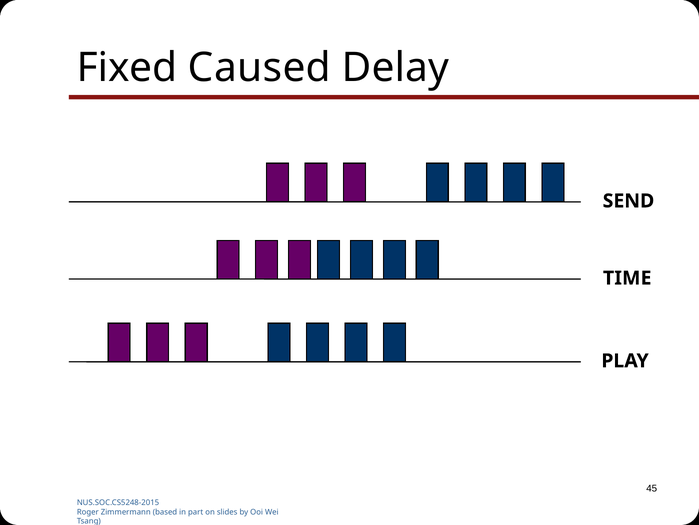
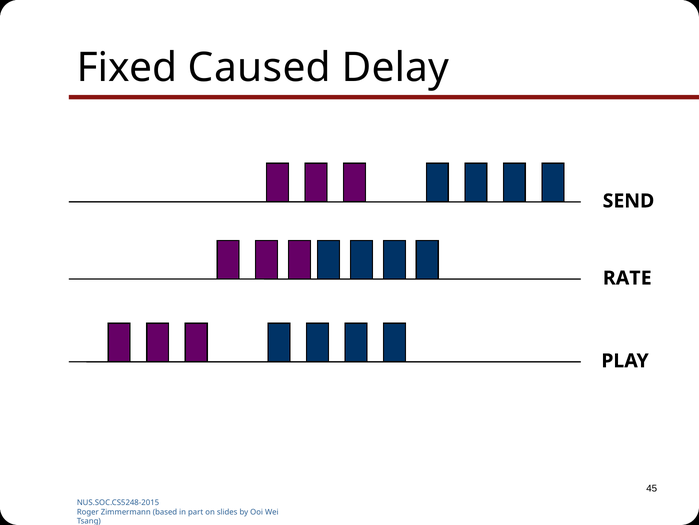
TIME: TIME -> RATE
